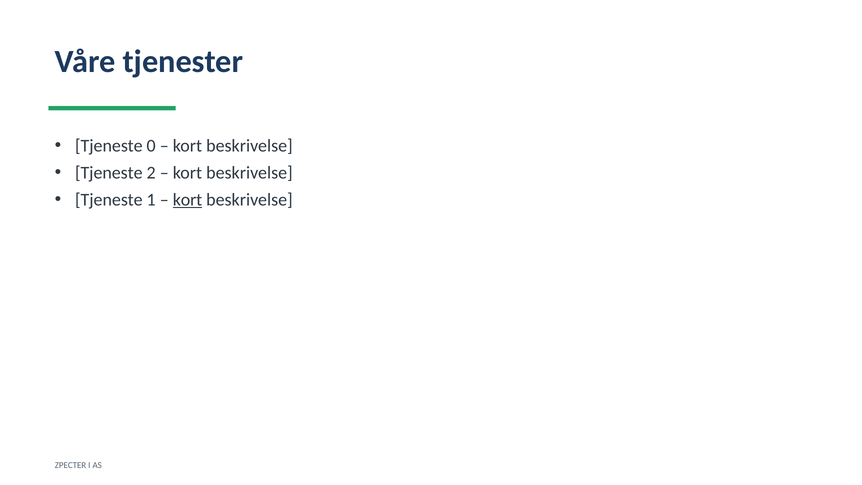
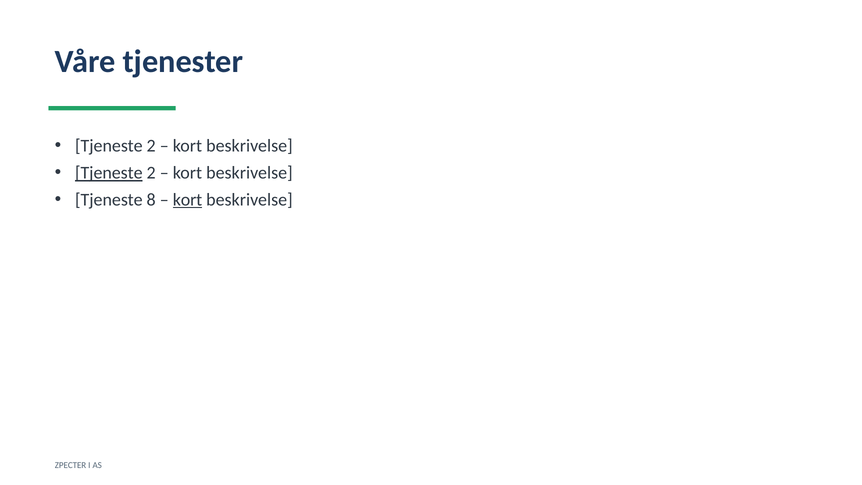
0 at (151, 146): 0 -> 2
Tjeneste at (109, 173) underline: none -> present
1: 1 -> 8
